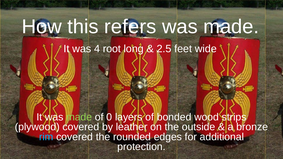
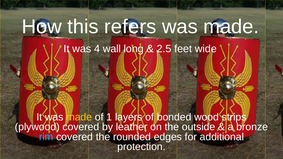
root: root -> wall
made at (79, 117) colour: light green -> yellow
0: 0 -> 1
